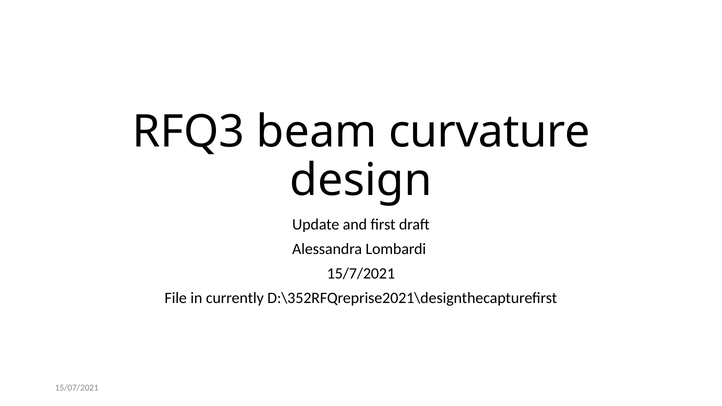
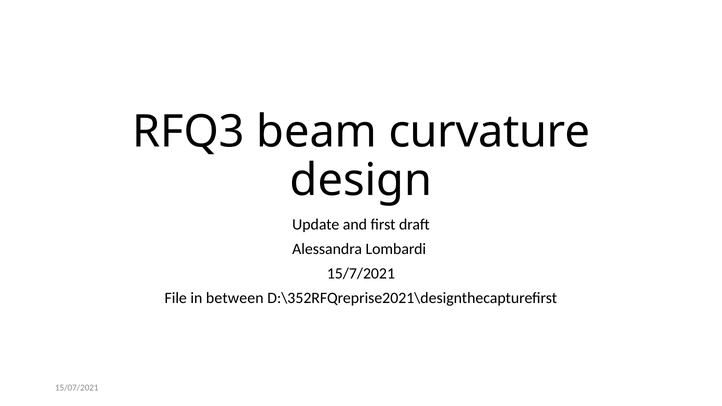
currently: currently -> between
